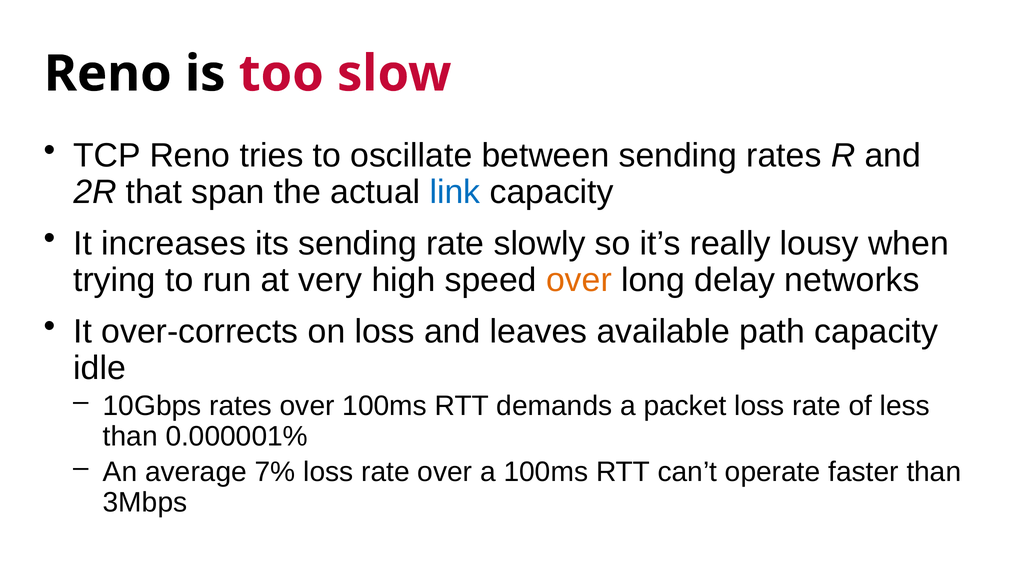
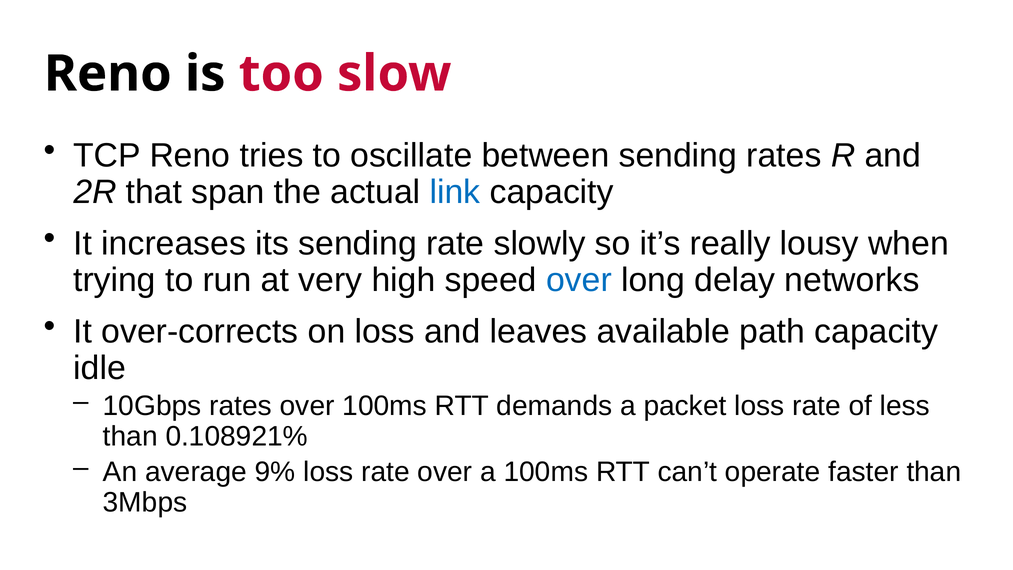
over at (579, 280) colour: orange -> blue
0.000001%: 0.000001% -> 0.108921%
7%: 7% -> 9%
